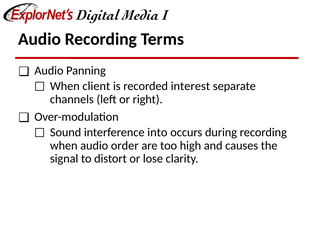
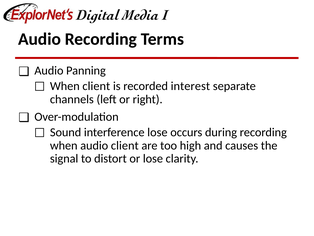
interference into: into -> lose
audio order: order -> client
